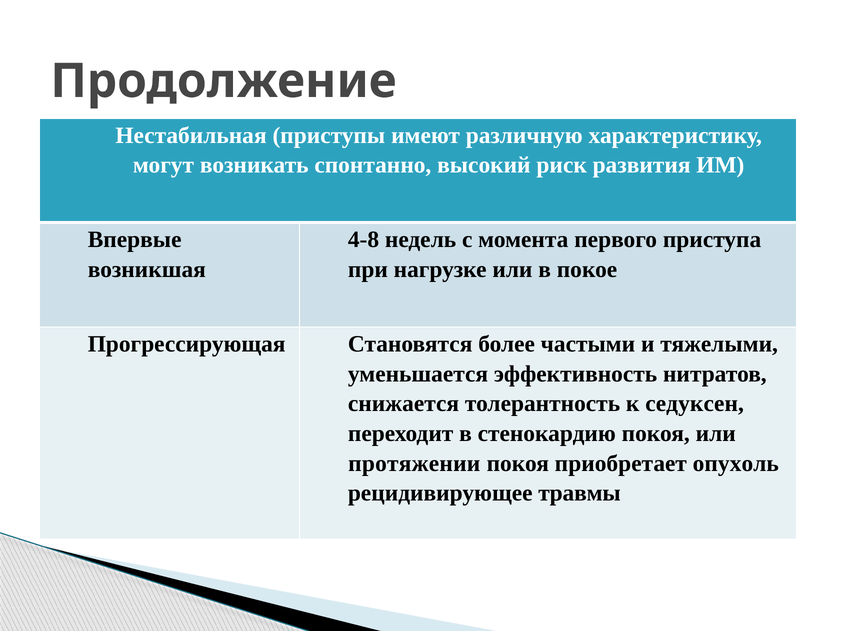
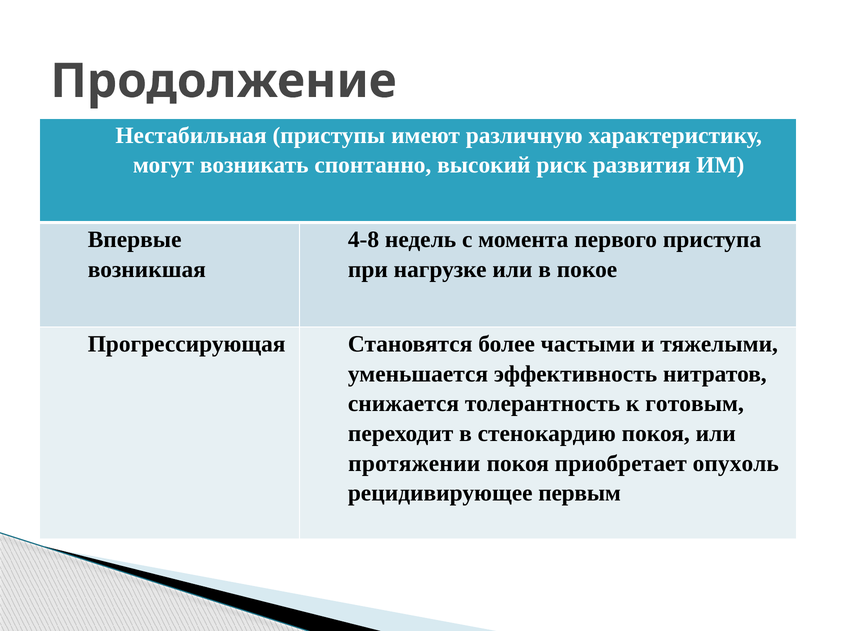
седуксен: седуксен -> готовым
травмы: травмы -> первым
